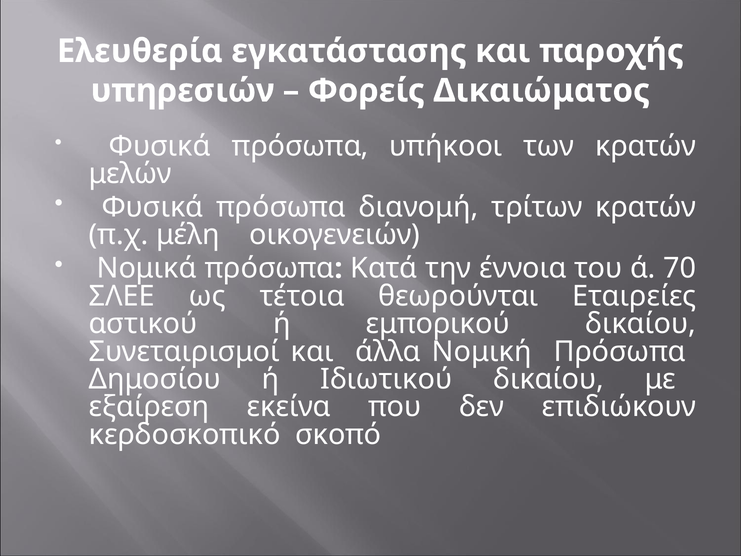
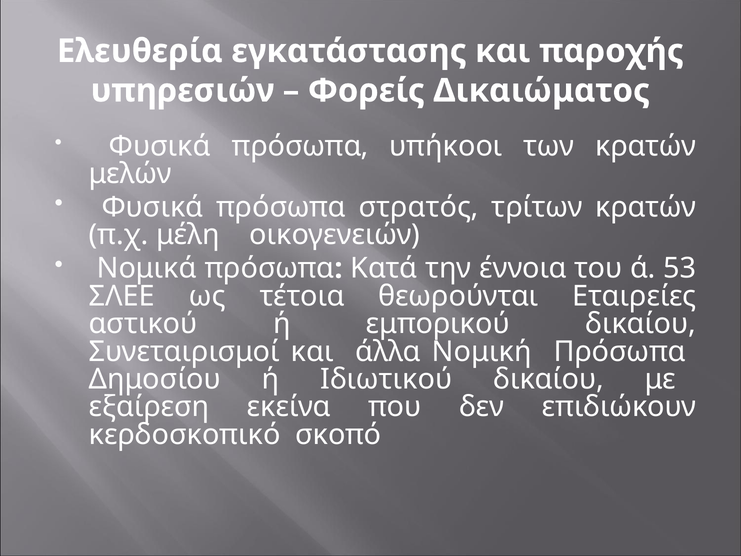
διανομή: διανομή -> στρατός
70: 70 -> 53
